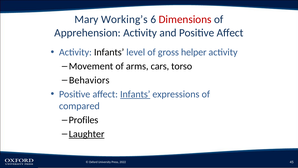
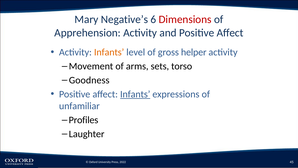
Working’s: Working’s -> Negative’s
Infants at (109, 52) colour: black -> orange
cars: cars -> sets
Behaviors: Behaviors -> Goodness
compared: compared -> unfamiliar
Laughter underline: present -> none
